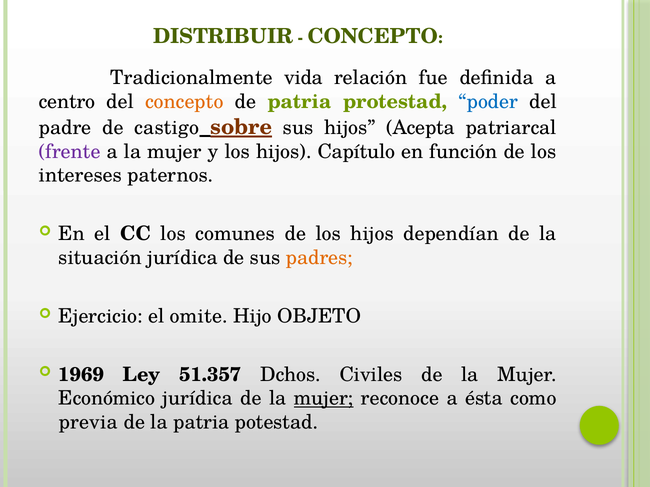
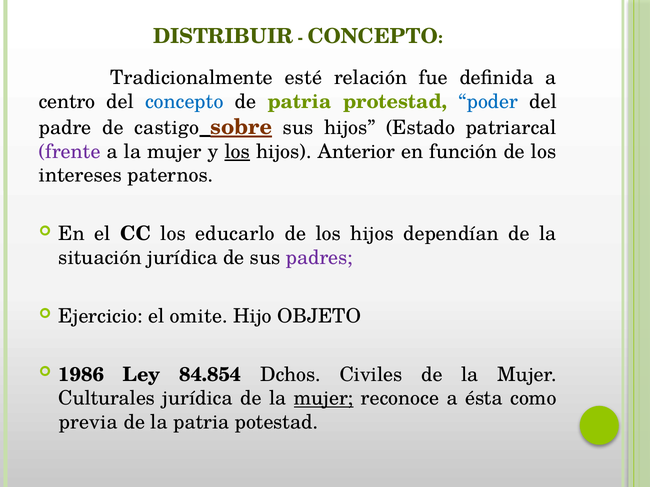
vida: vida -> esté
concepto at (184, 102) colour: orange -> blue
Acepta: Acepta -> Estado
los at (237, 152) underline: none -> present
Capítulo: Capítulo -> Anterior
comunes: comunes -> educarlo
padres colour: orange -> purple
1969: 1969 -> 1986
51.357: 51.357 -> 84.854
Económico: Económico -> Culturales
